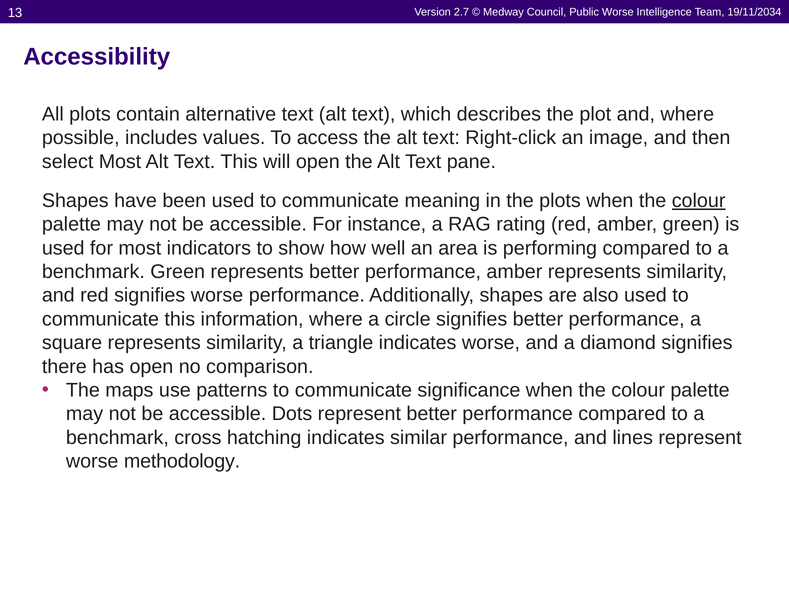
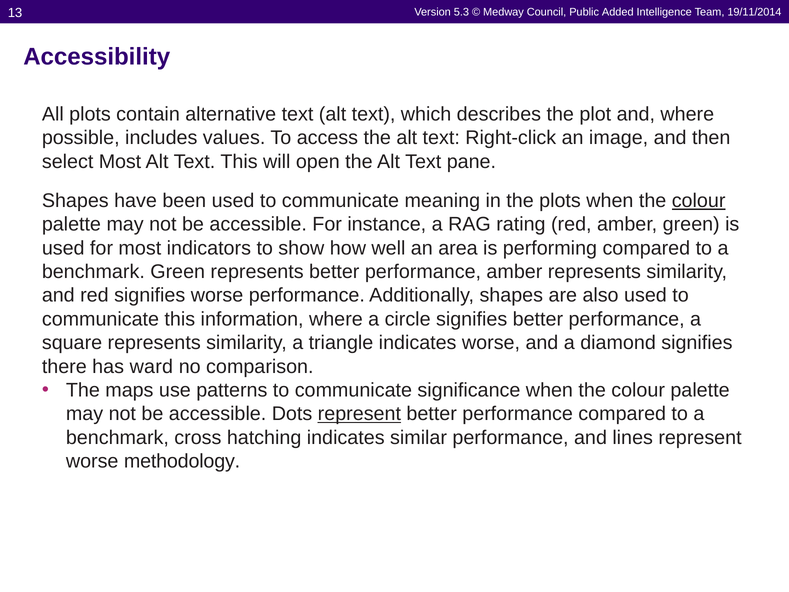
2.7: 2.7 -> 5.3
Public Worse: Worse -> Added
19/11/2034: 19/11/2034 -> 19/11/2014
has open: open -> ward
represent at (359, 414) underline: none -> present
